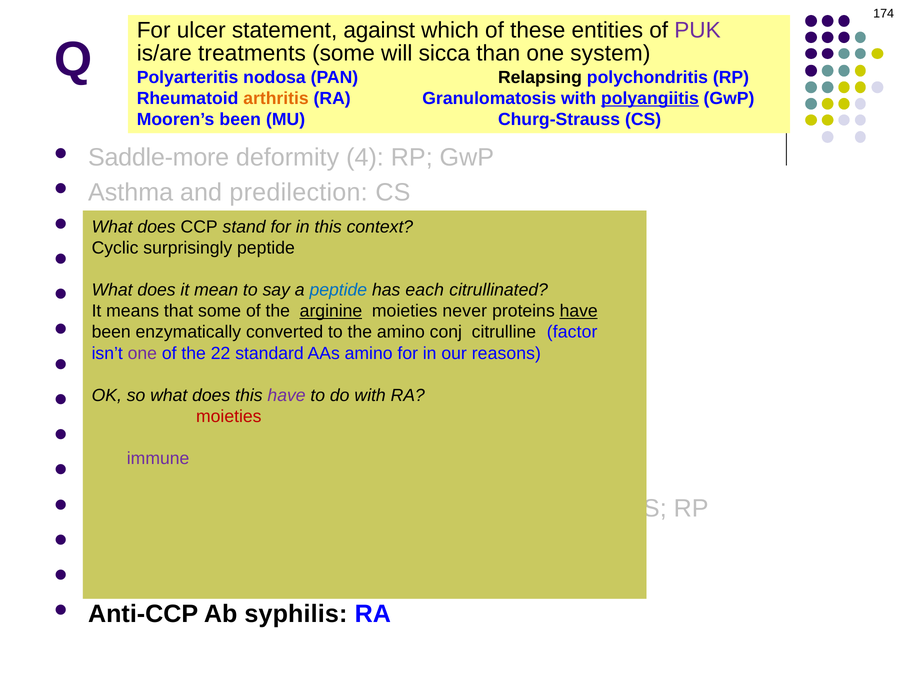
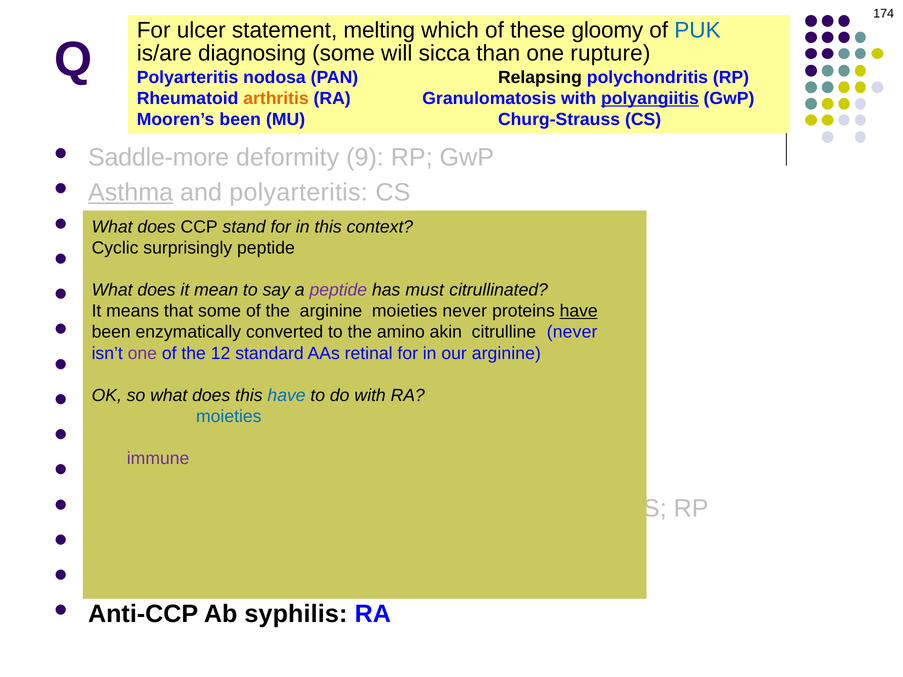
against: against -> melting
entities: entities -> gloomy
PUK colour: purple -> blue
treatments: treatments -> diagnosing
one system: system -> rupture
deformity 4: 4 -> 9
Asthma underline: none -> present
and predilection: predilection -> polyarteritis
peptide at (338, 290) colour: blue -> purple
each: each -> must
arginine at (331, 311) underline: present -> none
conj: conj -> akin
citrulline factor: factor -> never
22: 22 -> 12
AAs amino: amino -> retinal
reasons at (506, 353): reasons -> arginine
have at (287, 396) colour: purple -> blue
moieties at (229, 417) colour: red -> blue
